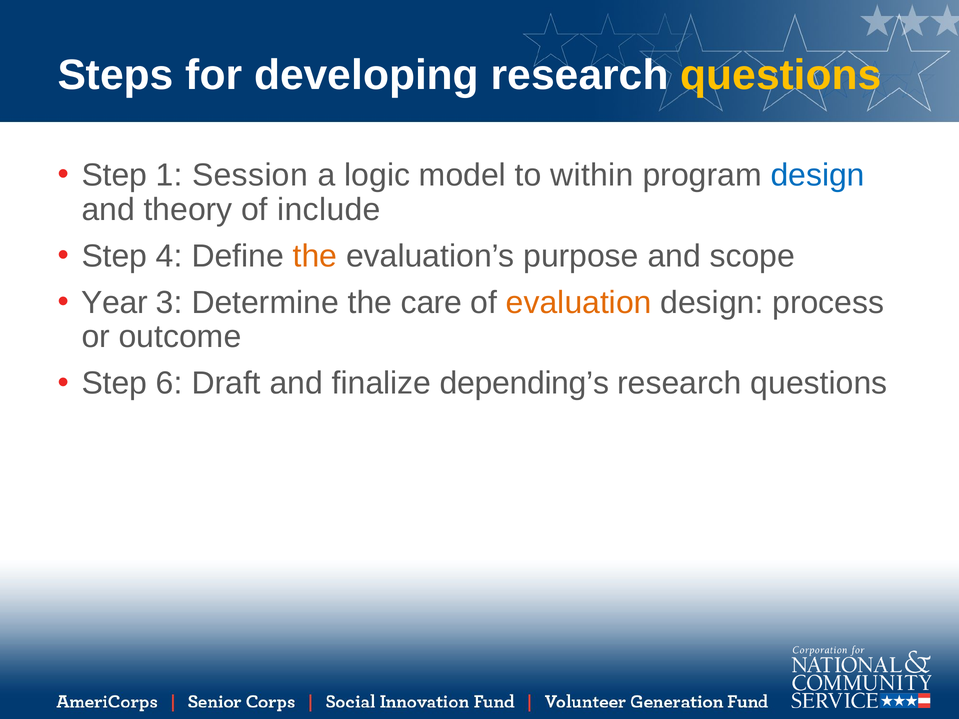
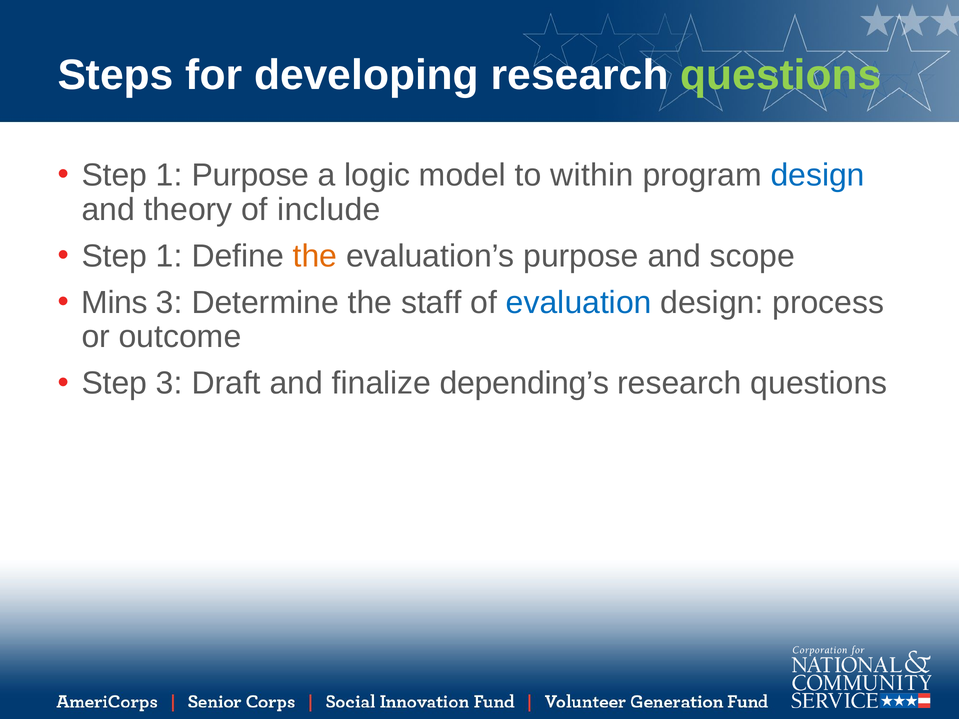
questions at (781, 75) colour: yellow -> light green
1 Session: Session -> Purpose
4 at (169, 256): 4 -> 1
Year: Year -> Mins
care: care -> staff
evaluation colour: orange -> blue
Step 6: 6 -> 3
